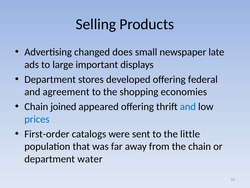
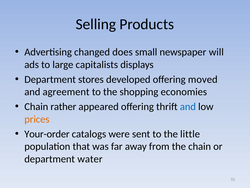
late: late -> will
important: important -> capitalists
federal: federal -> moved
joined: joined -> rather
prices colour: blue -> orange
First-order: First-order -> Your-order
